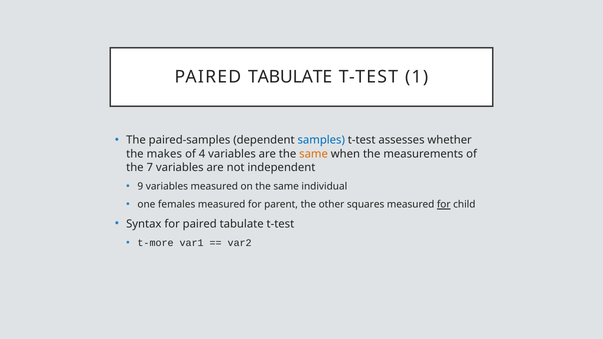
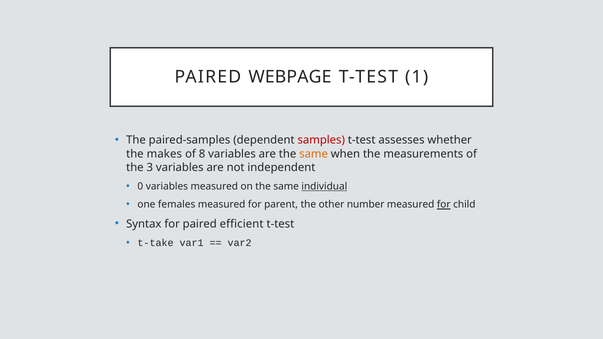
TABULATE at (290, 77): TABULATE -> WEBPAGE
samples colour: blue -> red
4: 4 -> 8
7: 7 -> 3
9: 9 -> 0
individual underline: none -> present
squares: squares -> number
for paired tabulate: tabulate -> efficient
t-more: t-more -> t-take
